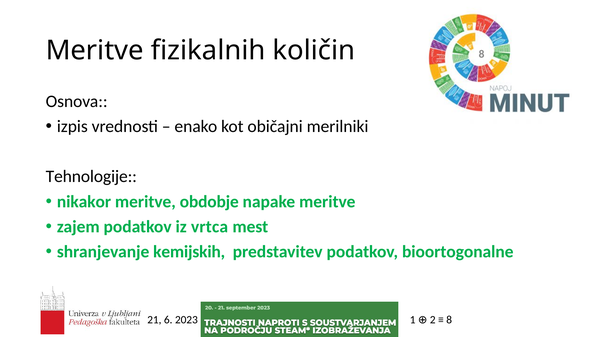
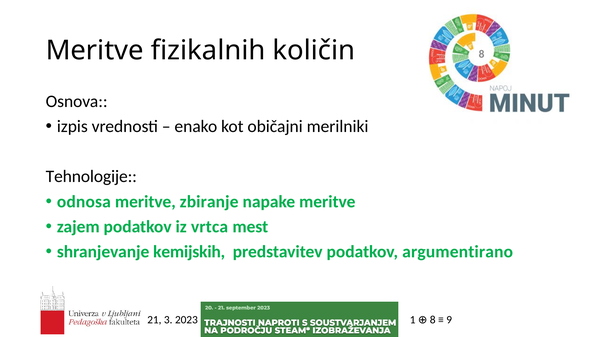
nikakor: nikakor -> odnosa
obdobje: obdobje -> zbiranje
bioortogonalne: bioortogonalne -> argumentirano
6: 6 -> 3
1 2: 2 -> 8
8 at (449, 320): 8 -> 9
